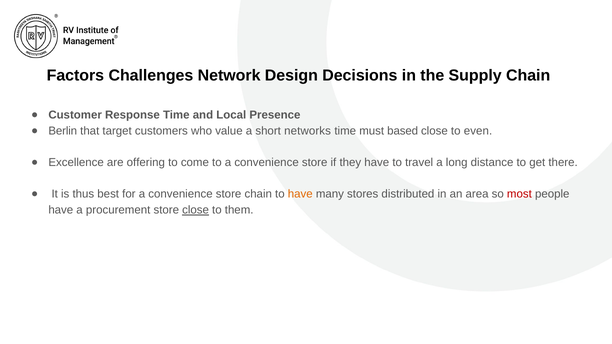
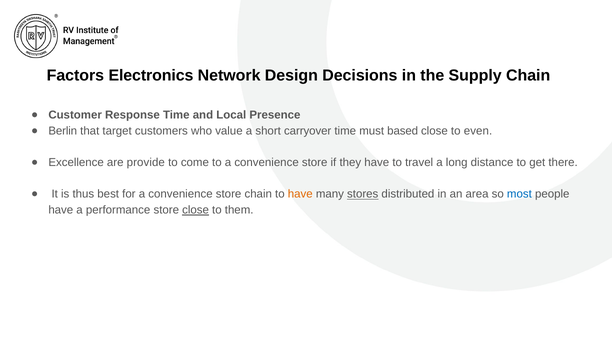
Challenges: Challenges -> Electronics
networks: networks -> carryover
offering: offering -> provide
stores underline: none -> present
most colour: red -> blue
procurement: procurement -> performance
